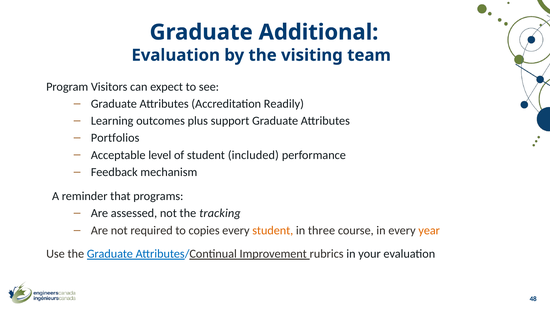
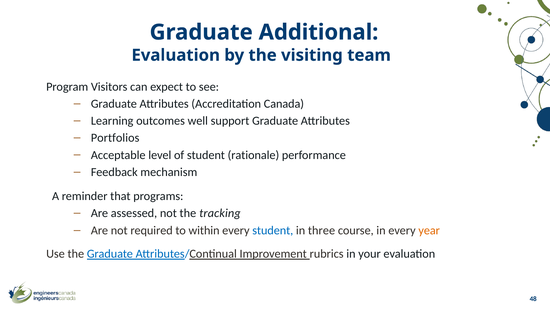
Readily: Readily -> Canada
plus: plus -> well
included: included -> rationale
copies: copies -> within
student at (273, 231) colour: orange -> blue
